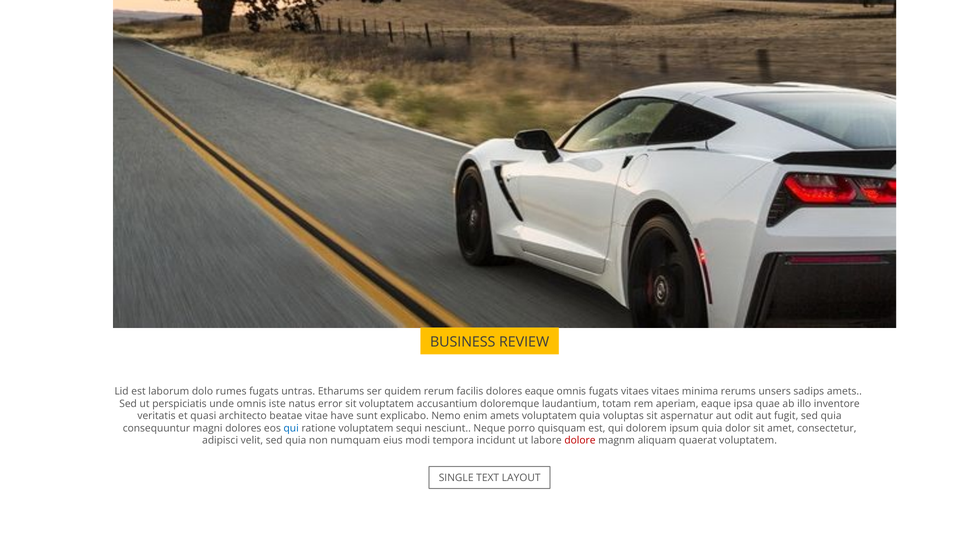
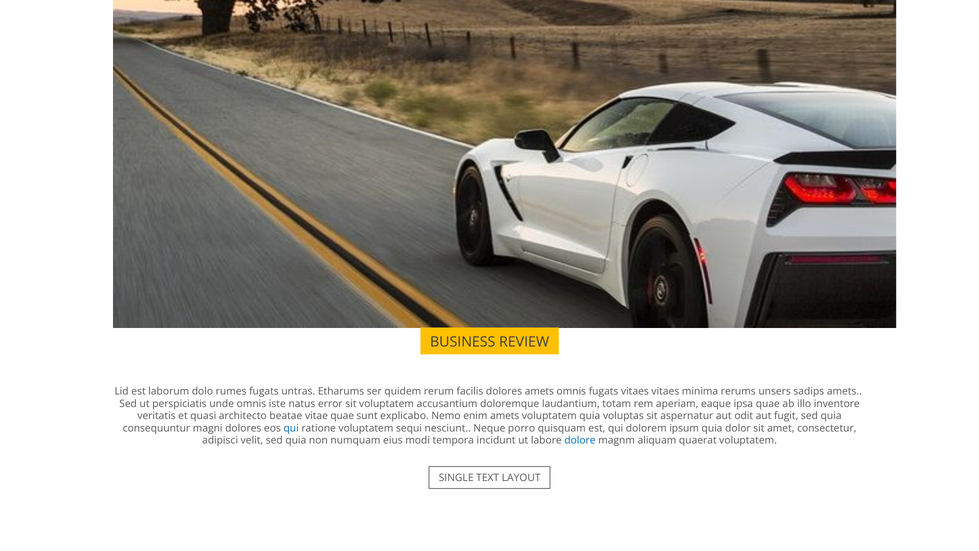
dolores eaque: eaque -> amets
vitae have: have -> quae
dolore colour: red -> blue
